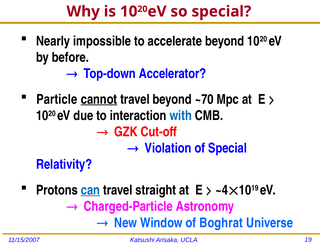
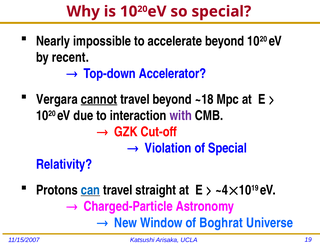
before: before -> recent
Particle: Particle -> Vergara
~70: ~70 -> ~18
with colour: blue -> purple
